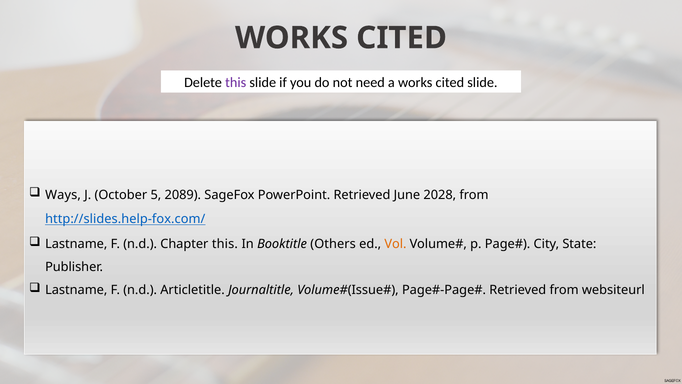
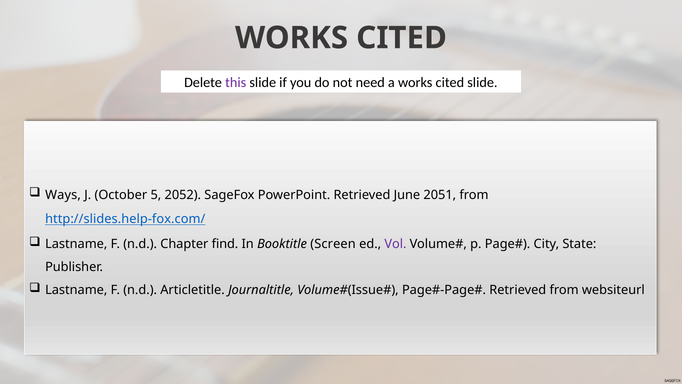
2089: 2089 -> 2052
2028: 2028 -> 2051
Chapter this: this -> find
Others: Others -> Screen
Vol colour: orange -> purple
